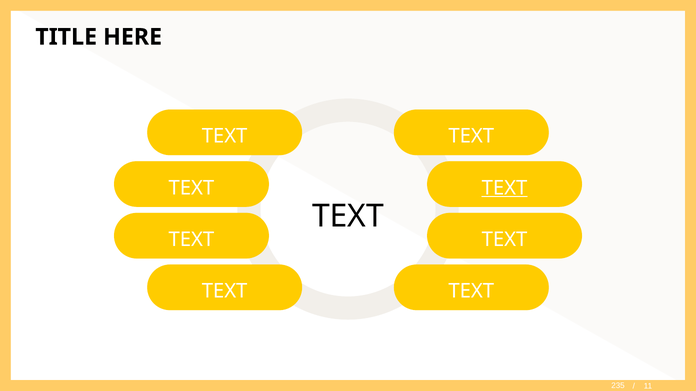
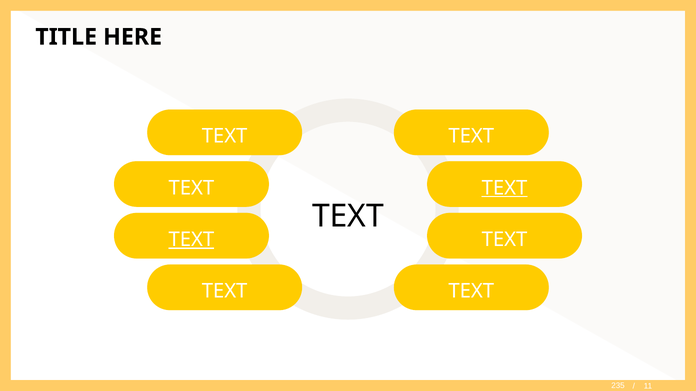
TEXT at (191, 240) underline: none -> present
